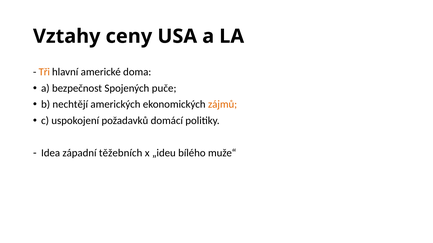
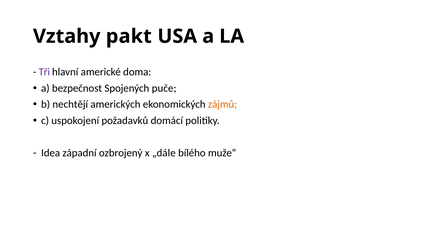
ceny: ceny -> pakt
Tři colour: orange -> purple
těžebních: těžebních -> ozbrojený
„ideu: „ideu -> „dále
